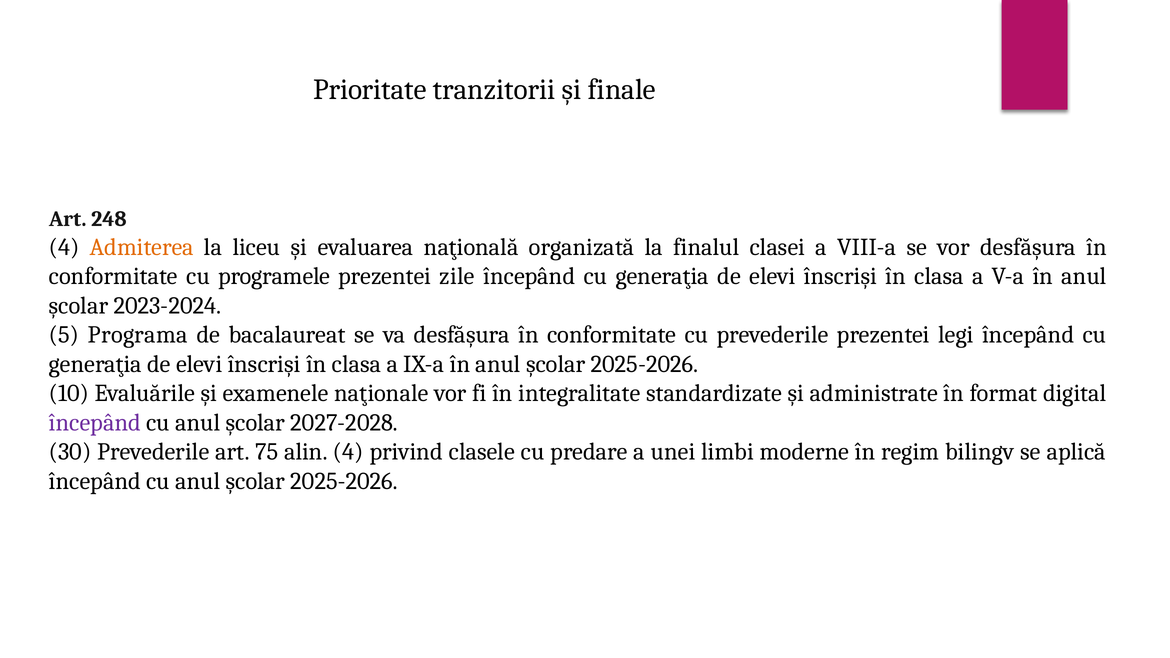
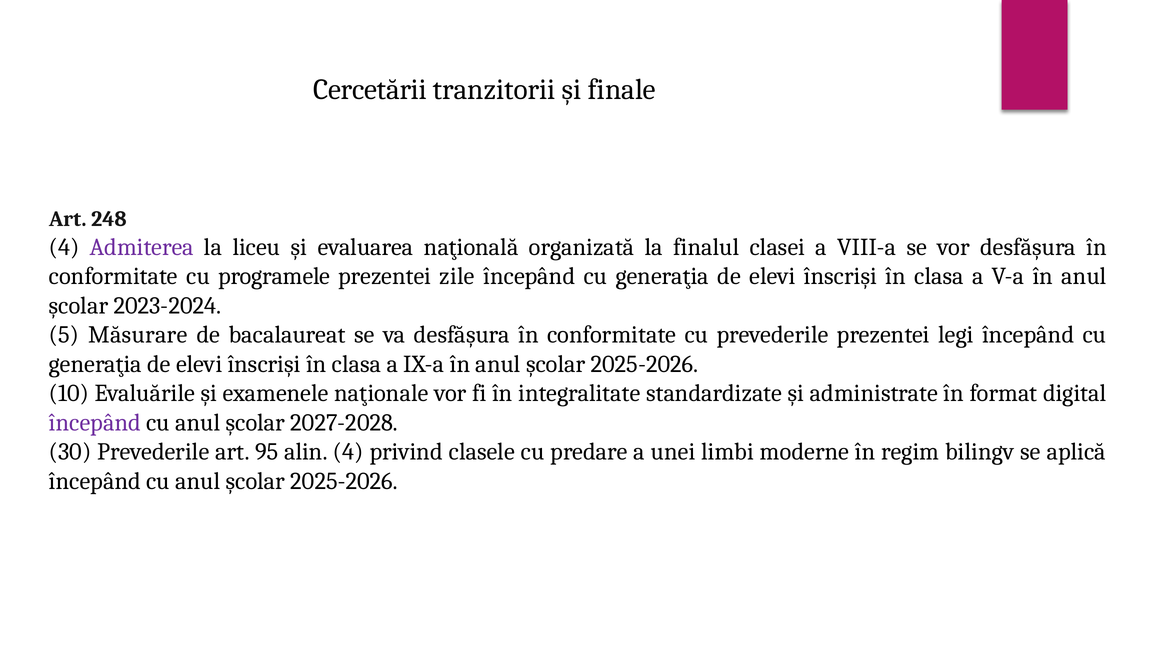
Prioritate: Prioritate -> Cercetării
Admiterea colour: orange -> purple
Programa: Programa -> Măsurare
75: 75 -> 95
